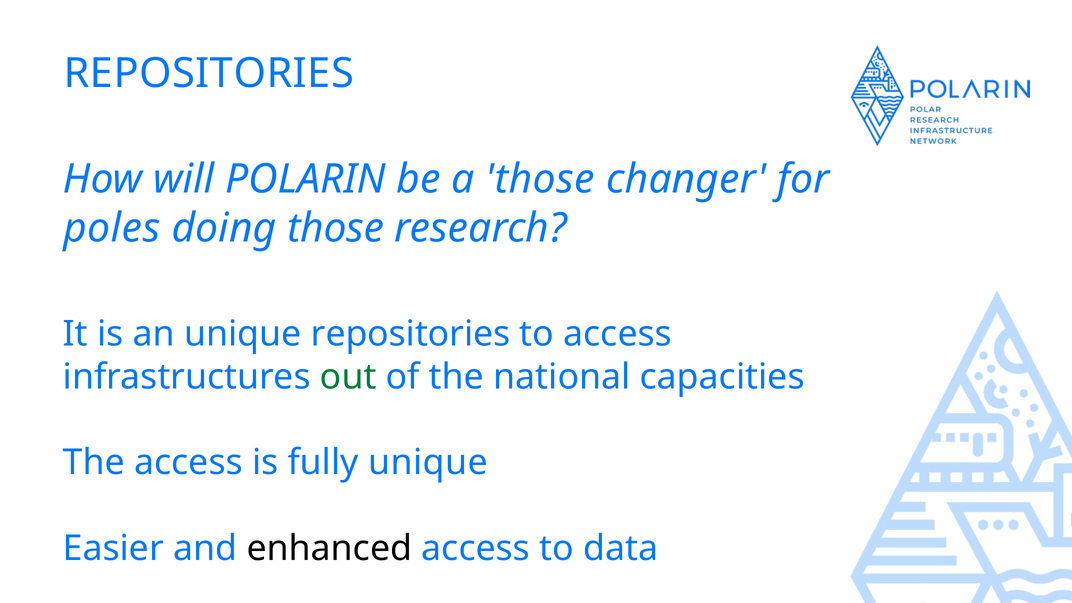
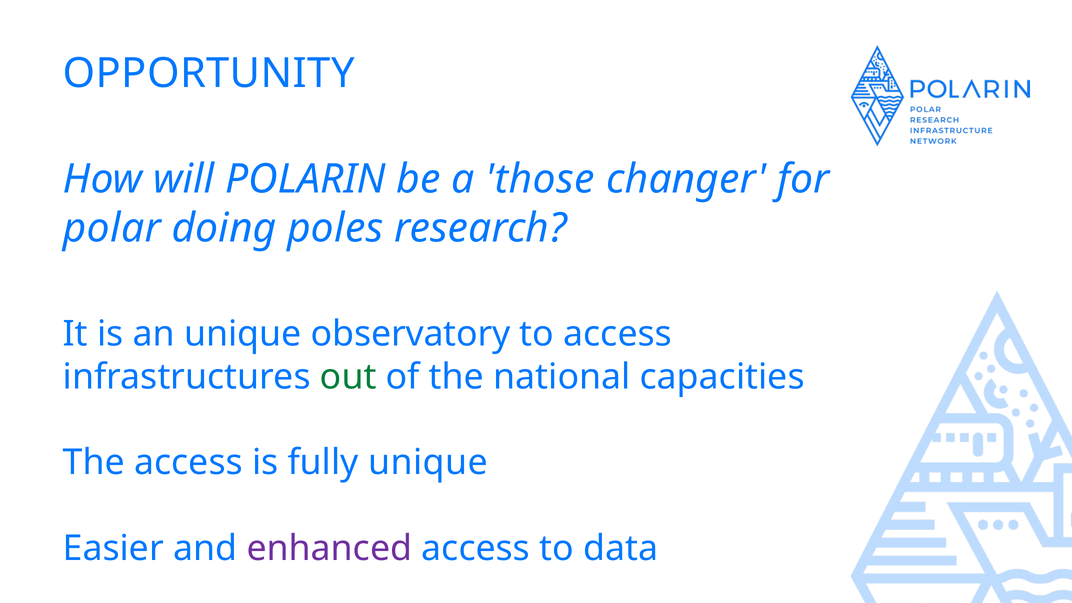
REPOSITORIES at (209, 73): REPOSITORIES -> OPPORTUNITY
poles: poles -> polar
doing those: those -> poles
unique repositories: repositories -> observatory
enhanced colour: black -> purple
